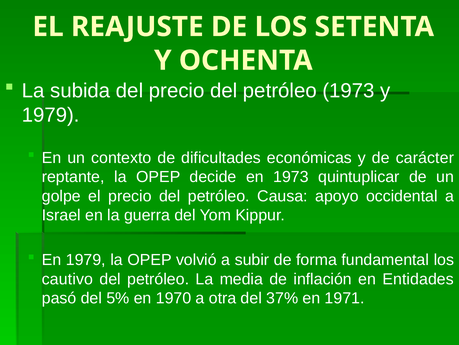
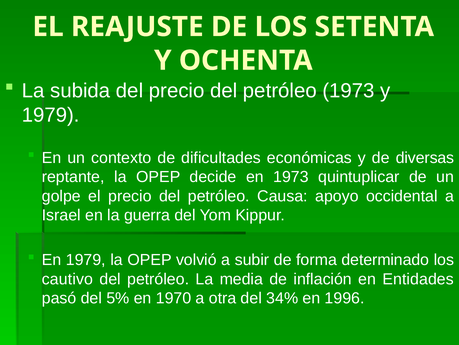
carácter: carácter -> diversas
fundamental: fundamental -> determinado
37%: 37% -> 34%
1971: 1971 -> 1996
